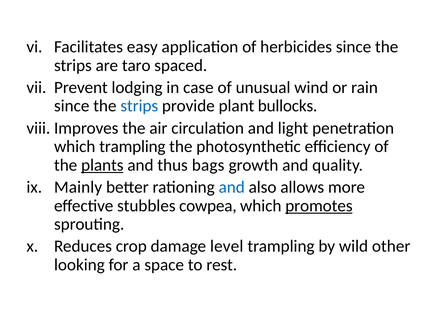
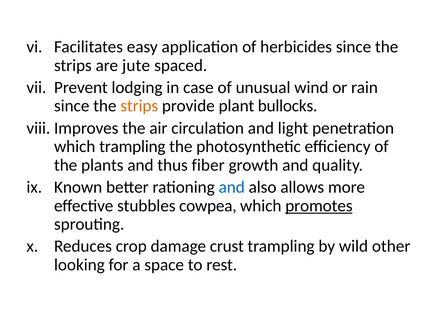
taro: taro -> jute
strips at (139, 106) colour: blue -> orange
plants underline: present -> none
bags: bags -> fiber
Mainly: Mainly -> Known
level: level -> crust
